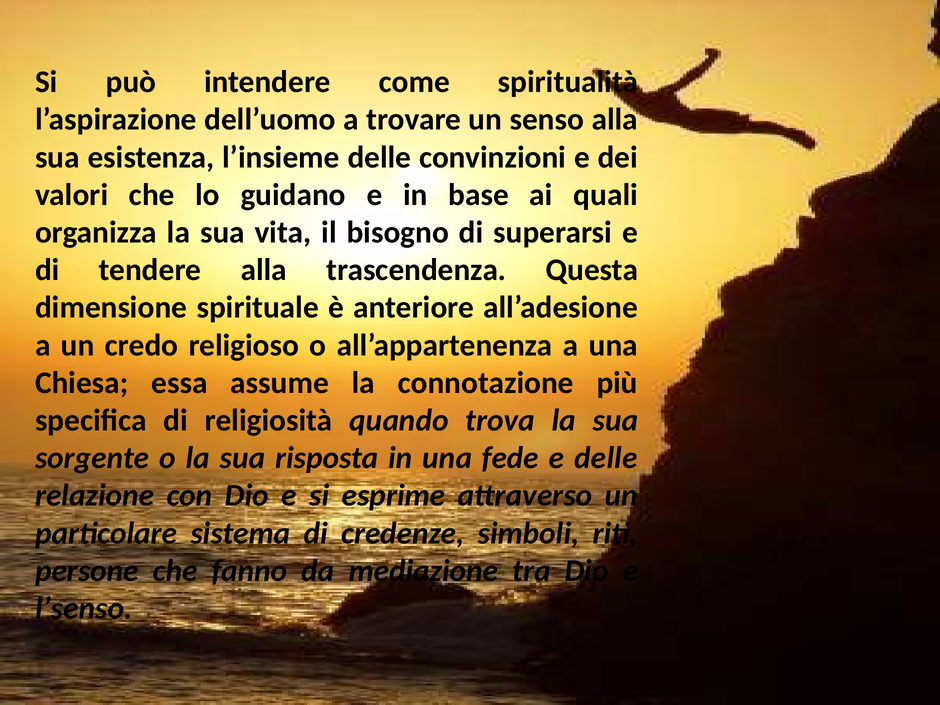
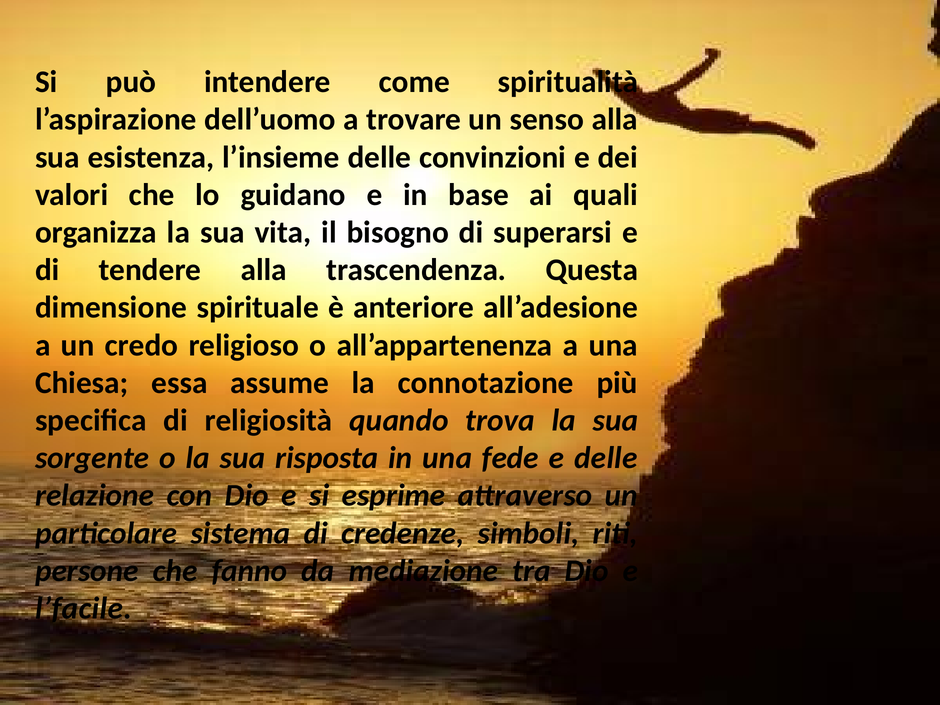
l’senso: l’senso -> l’facile
